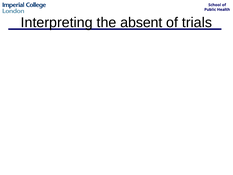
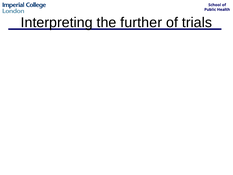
absent: absent -> further
